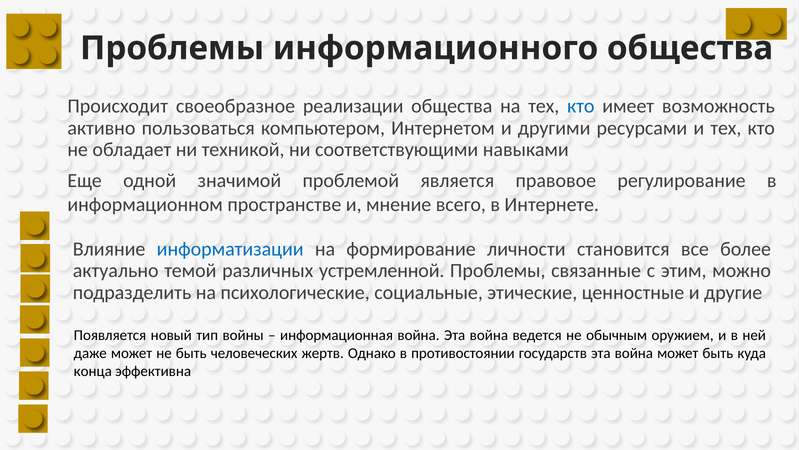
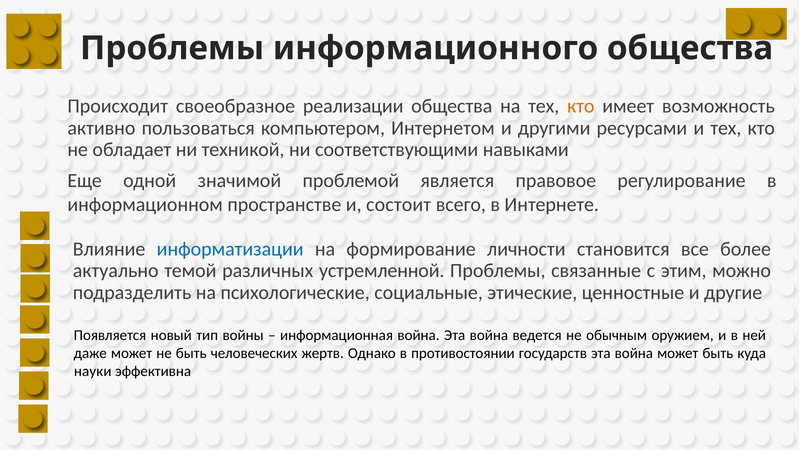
кто at (581, 106) colour: blue -> orange
мнение: мнение -> состоит
конца: конца -> науки
